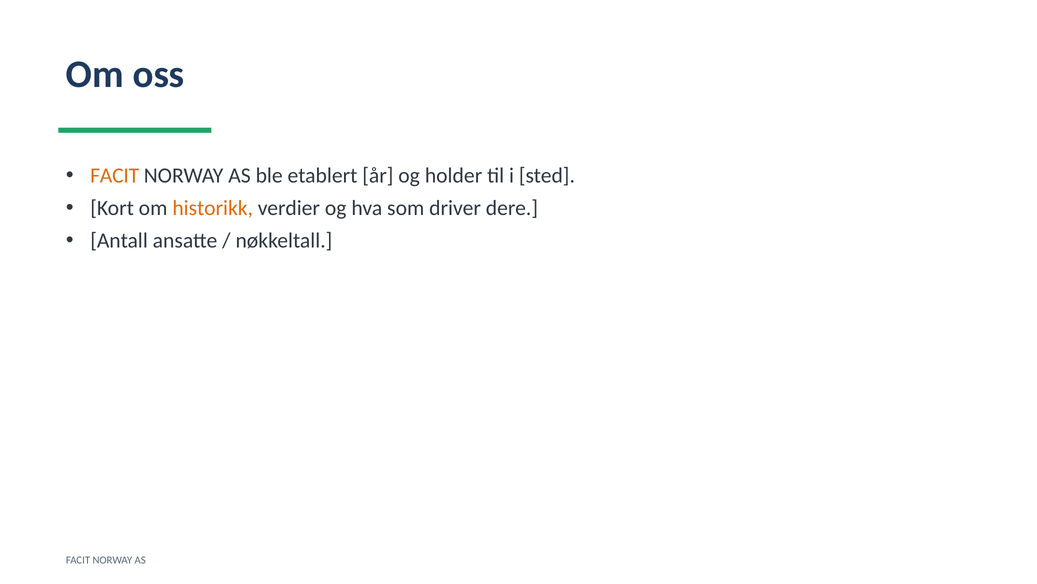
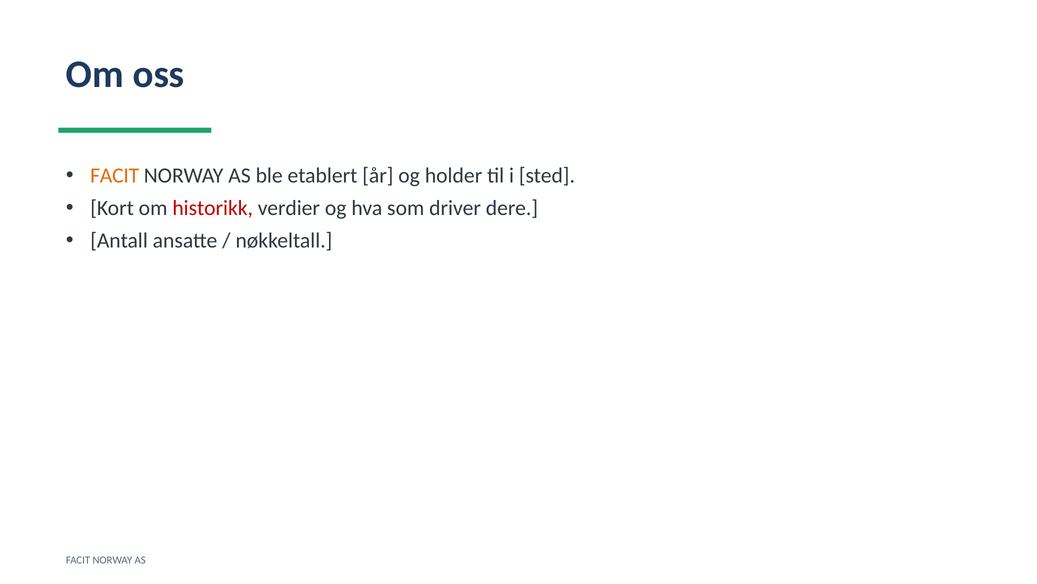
historikk colour: orange -> red
